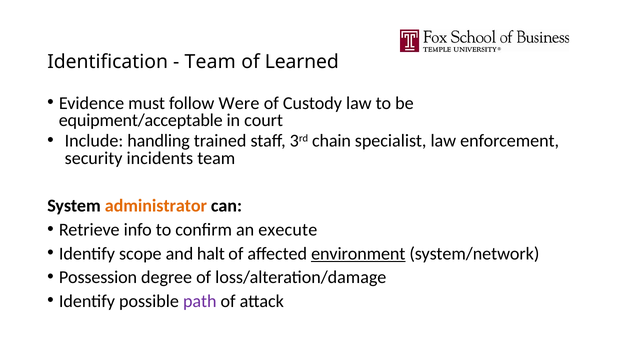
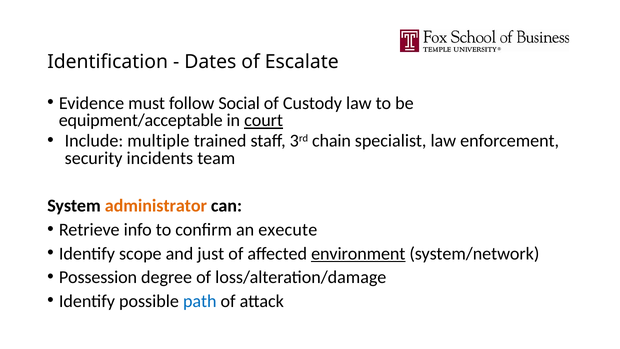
Team at (210, 62): Team -> Dates
Learned: Learned -> Escalate
Were: Were -> Social
court underline: none -> present
handling: handling -> multiple
halt: halt -> just
path colour: purple -> blue
